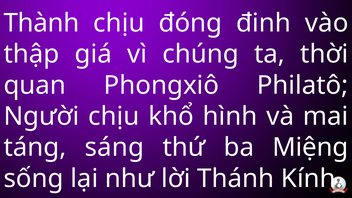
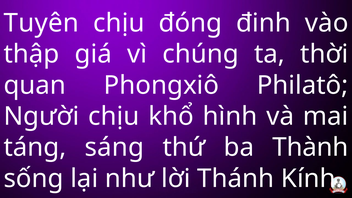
Thành: Thành -> Tuyên
Miệng: Miệng -> Thành
